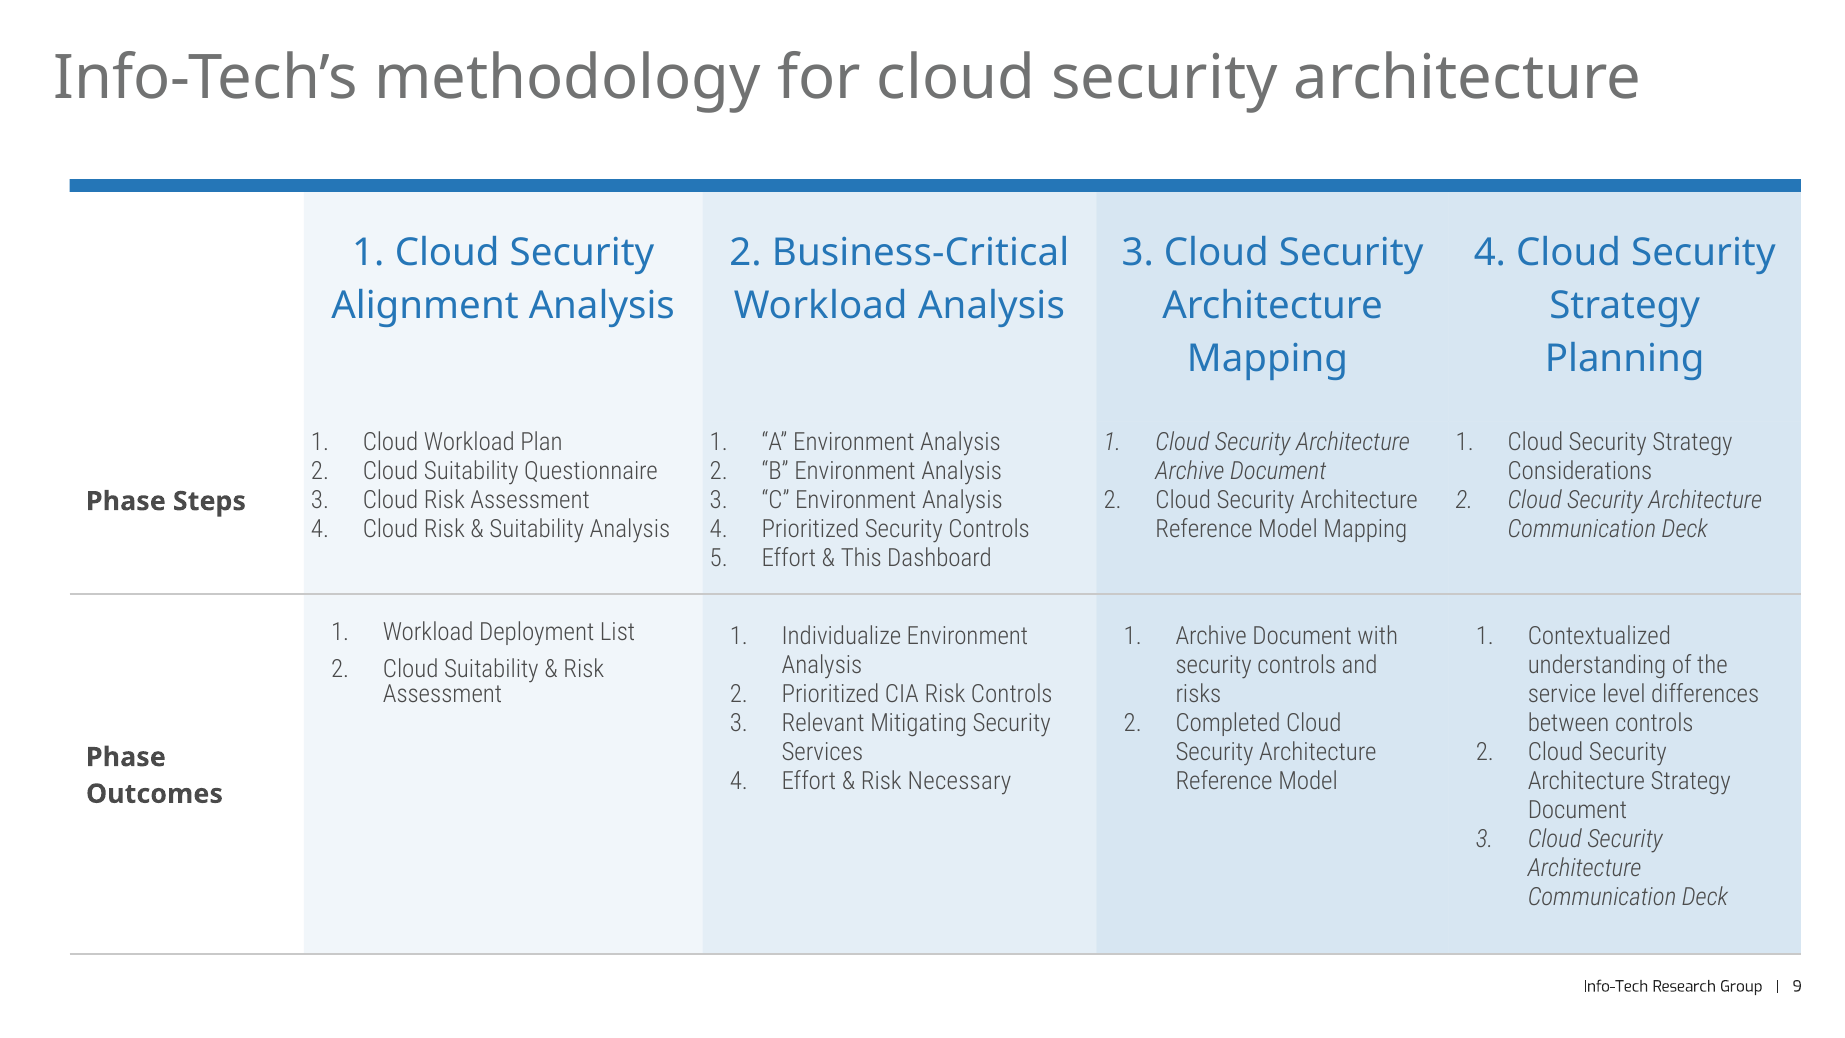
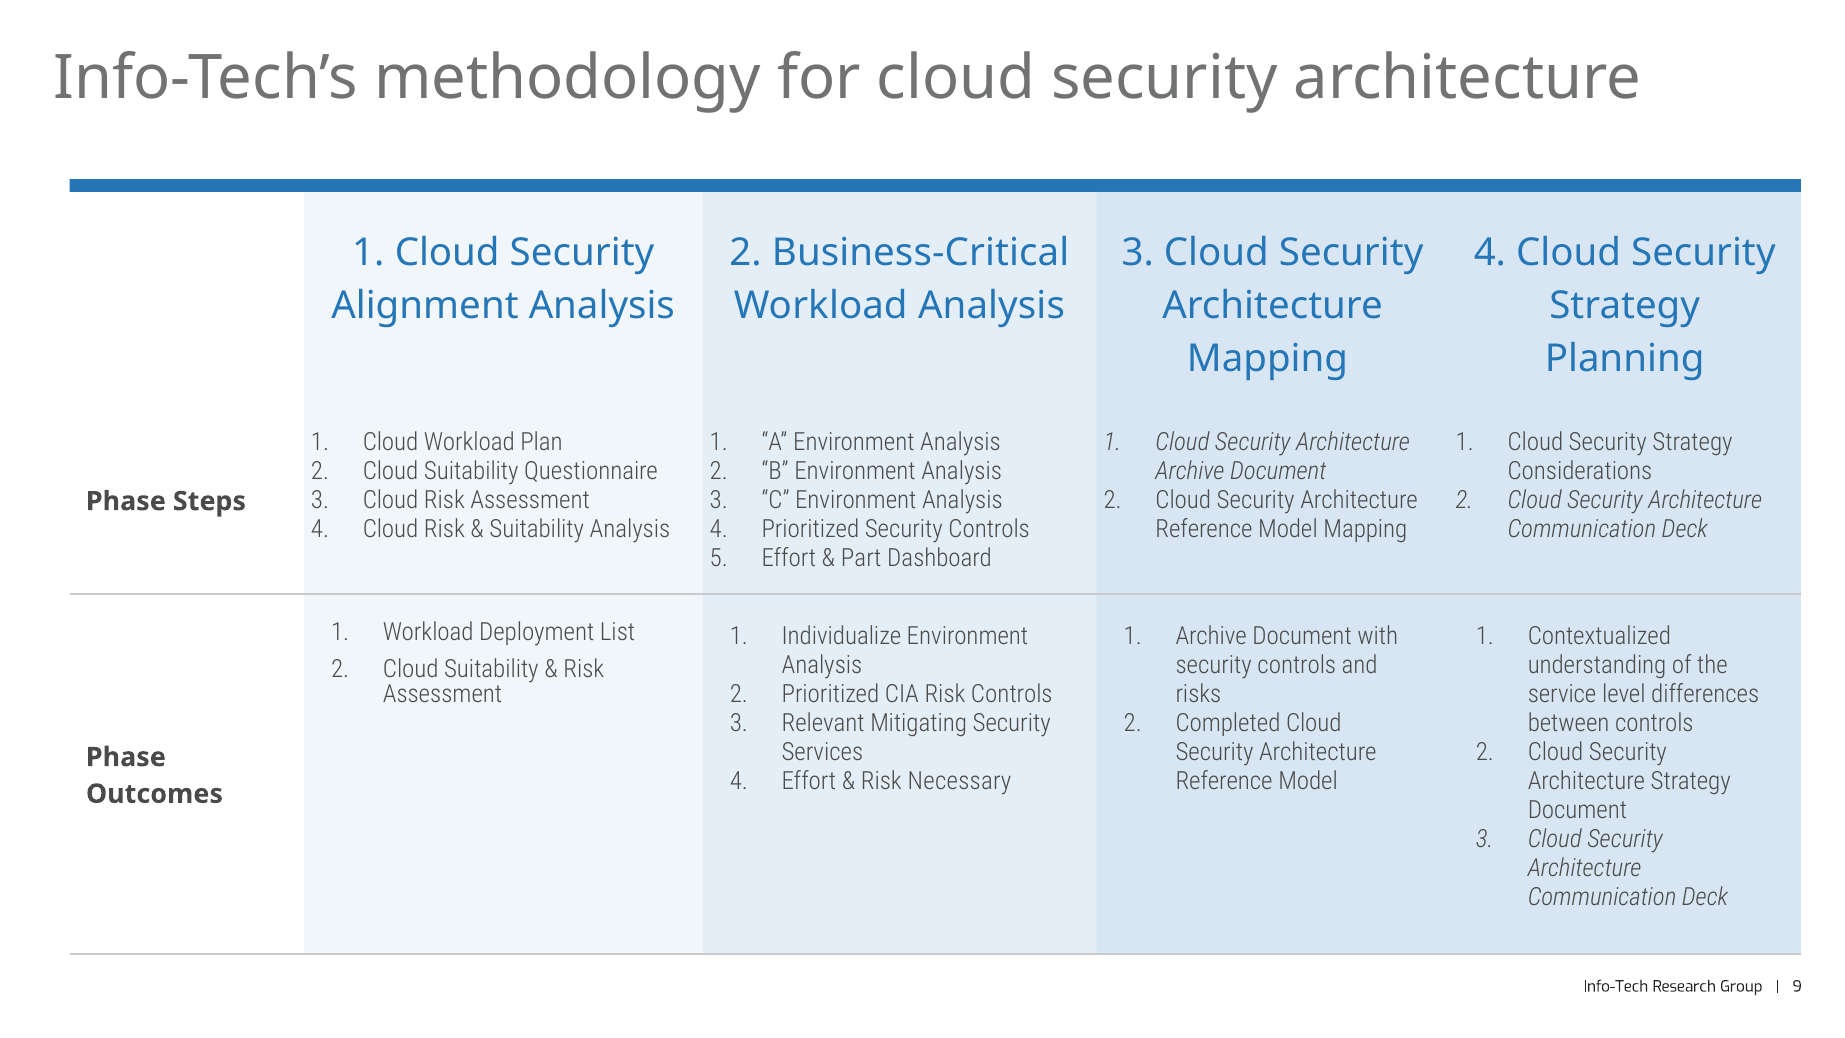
This: This -> Part
